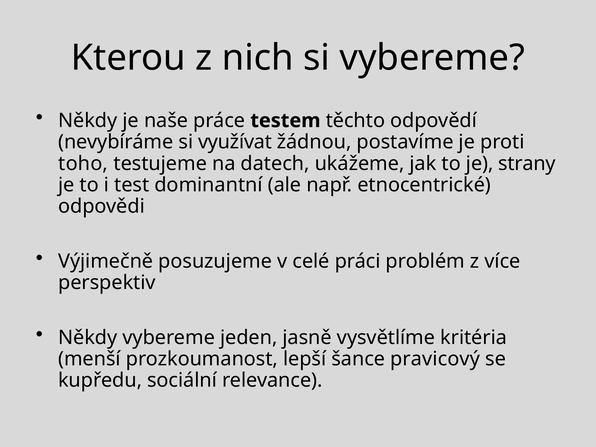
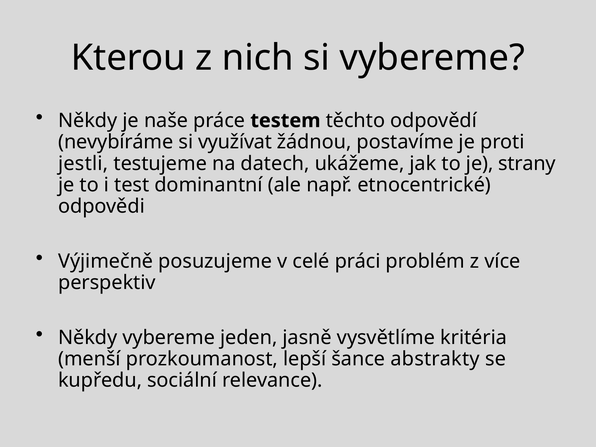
toho: toho -> jestli
pravicový: pravicový -> abstrakty
